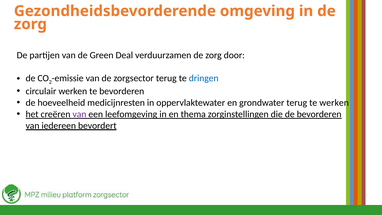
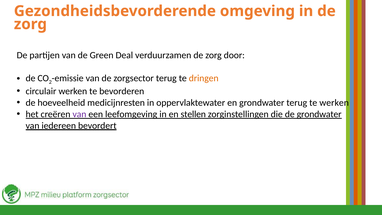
dringen colour: blue -> orange
thema: thema -> stellen
de bevorderen: bevorderen -> grondwater
